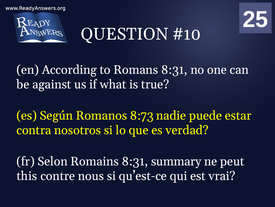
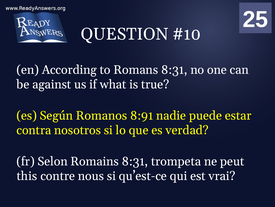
8:73: 8:73 -> 8:91
summary: summary -> trompeta
